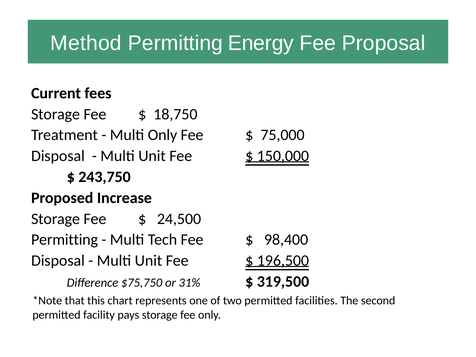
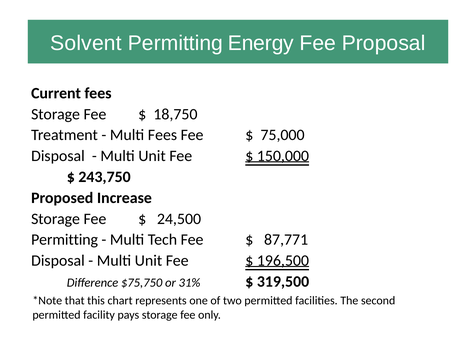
Method: Method -> Solvent
Multi Only: Only -> Fees
98,400: 98,400 -> 87,771
